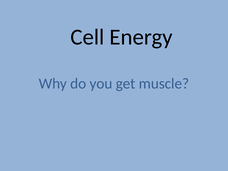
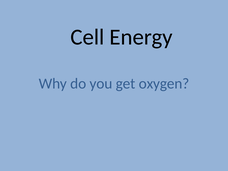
muscle: muscle -> oxygen
